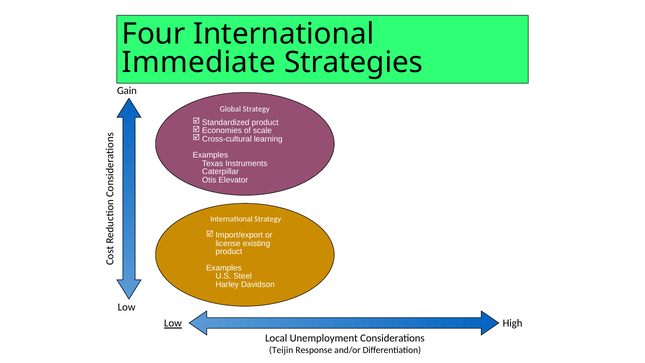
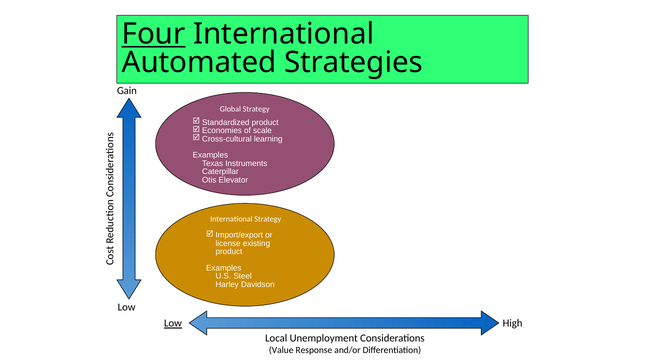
Four underline: none -> present
Immediate: Immediate -> Automated
Teijin: Teijin -> Value
